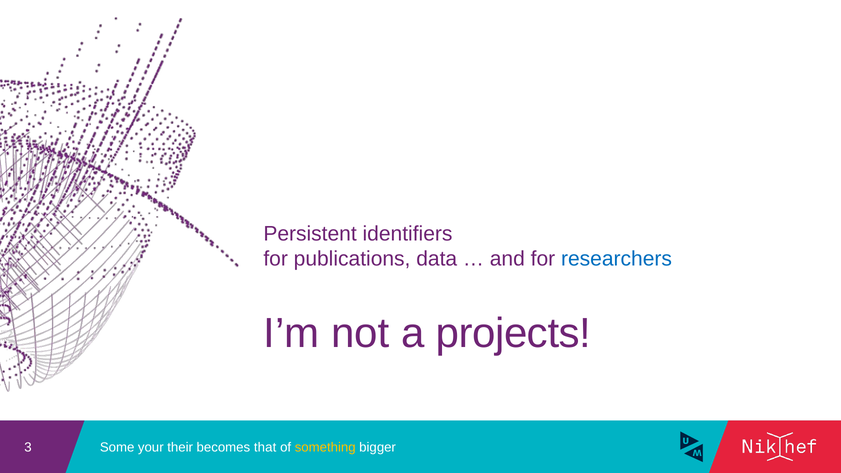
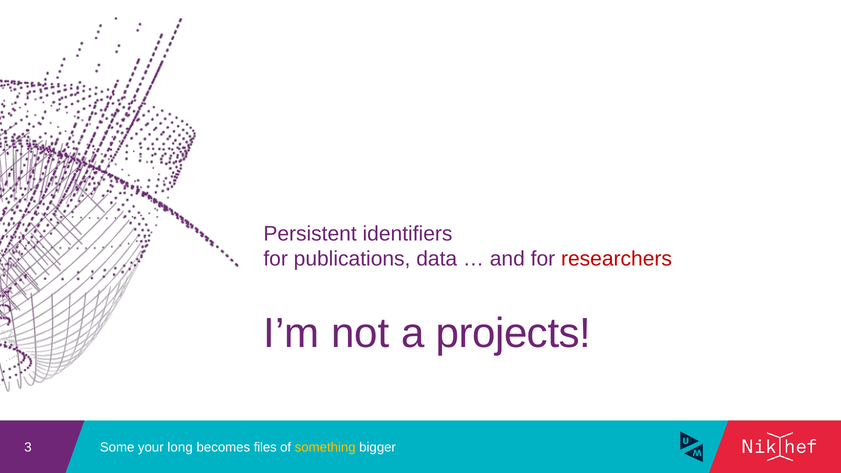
researchers colour: blue -> red
their: their -> long
that: that -> files
